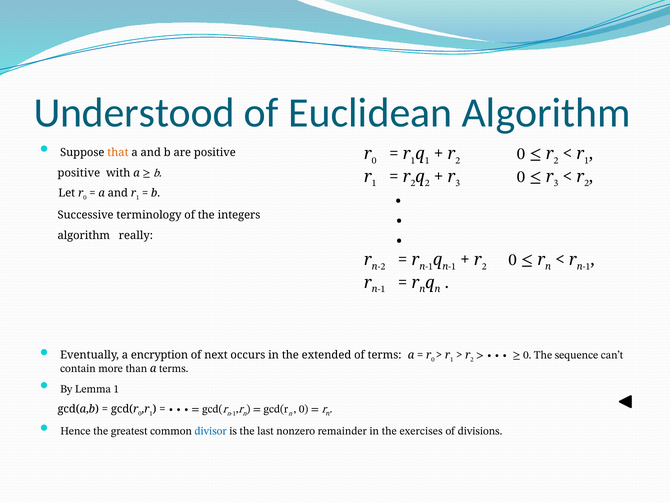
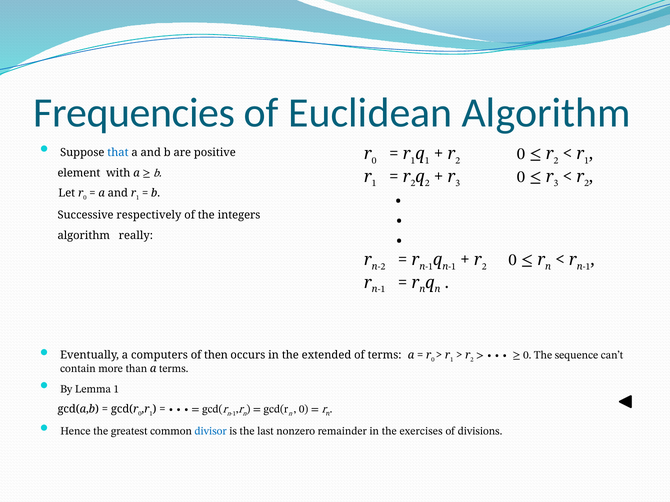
Understood: Understood -> Frequencies
that colour: orange -> blue
positive at (79, 173): positive -> element
terminology: terminology -> respectively
encryption: encryption -> computers
next: next -> then
